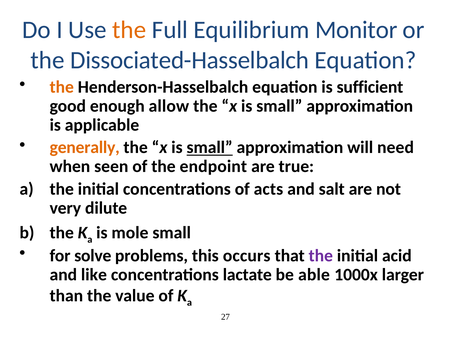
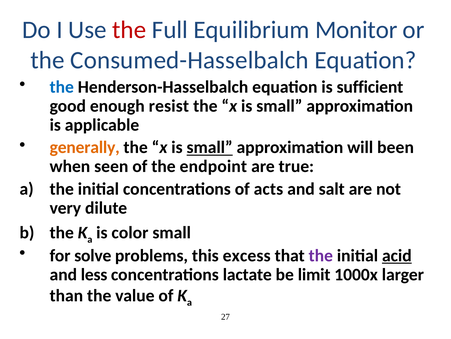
the at (129, 30) colour: orange -> red
Dissociated-Hasselbalch: Dissociated-Hasselbalch -> Consumed-Hasselbalch
the at (62, 87) colour: orange -> blue
allow: allow -> resist
need: need -> been
mole: mole -> color
occurs: occurs -> excess
acid underline: none -> present
like: like -> less
able: able -> limit
